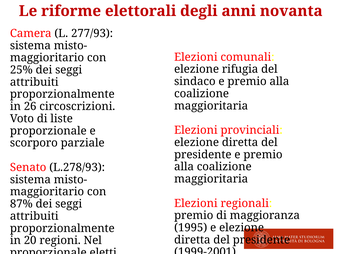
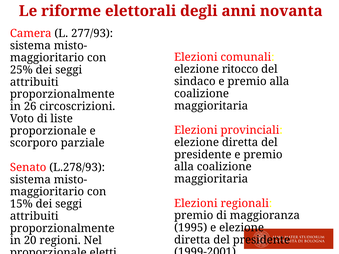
rifugia: rifugia -> ritocco
87%: 87% -> 15%
